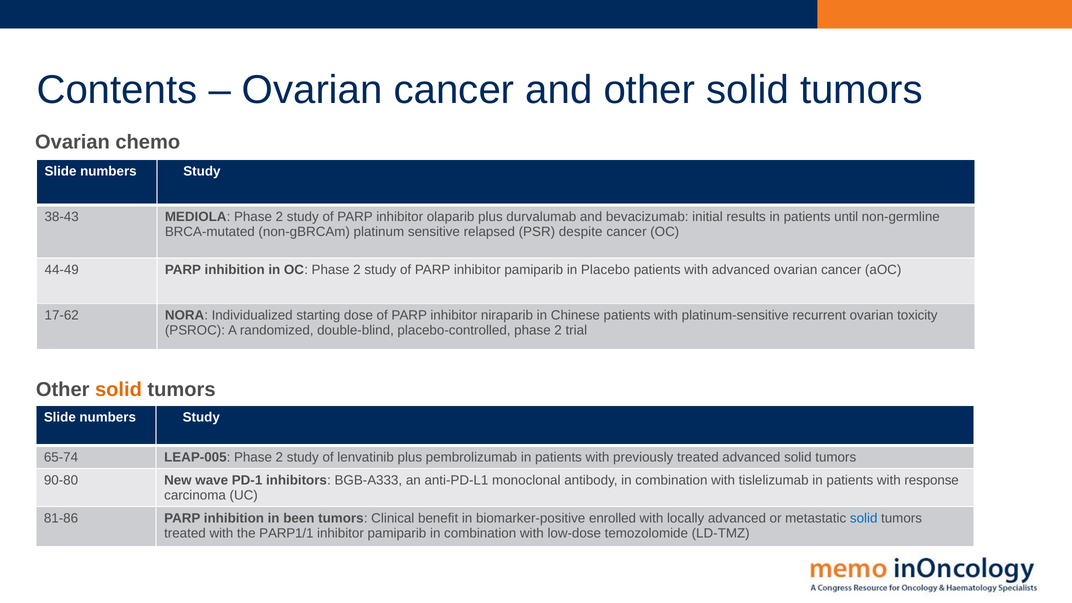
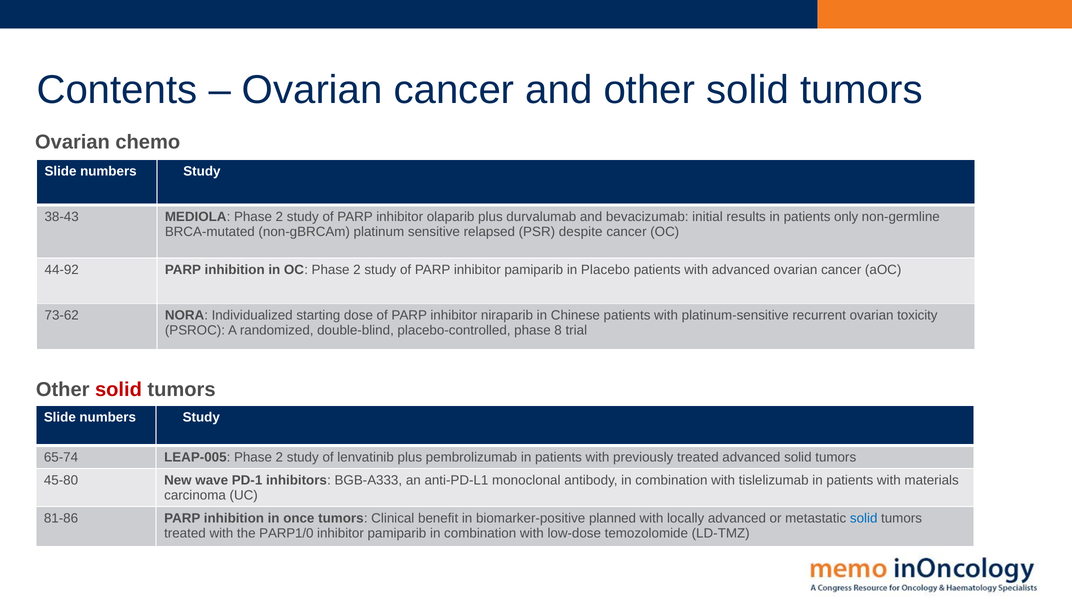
until: until -> only
44-49: 44-49 -> 44-92
17-62: 17-62 -> 73-62
placebo-controlled phase 2: 2 -> 8
solid at (118, 389) colour: orange -> red
90-80: 90-80 -> 45-80
response: response -> materials
been: been -> once
enrolled: enrolled -> planned
PARP1/1: PARP1/1 -> PARP1/0
